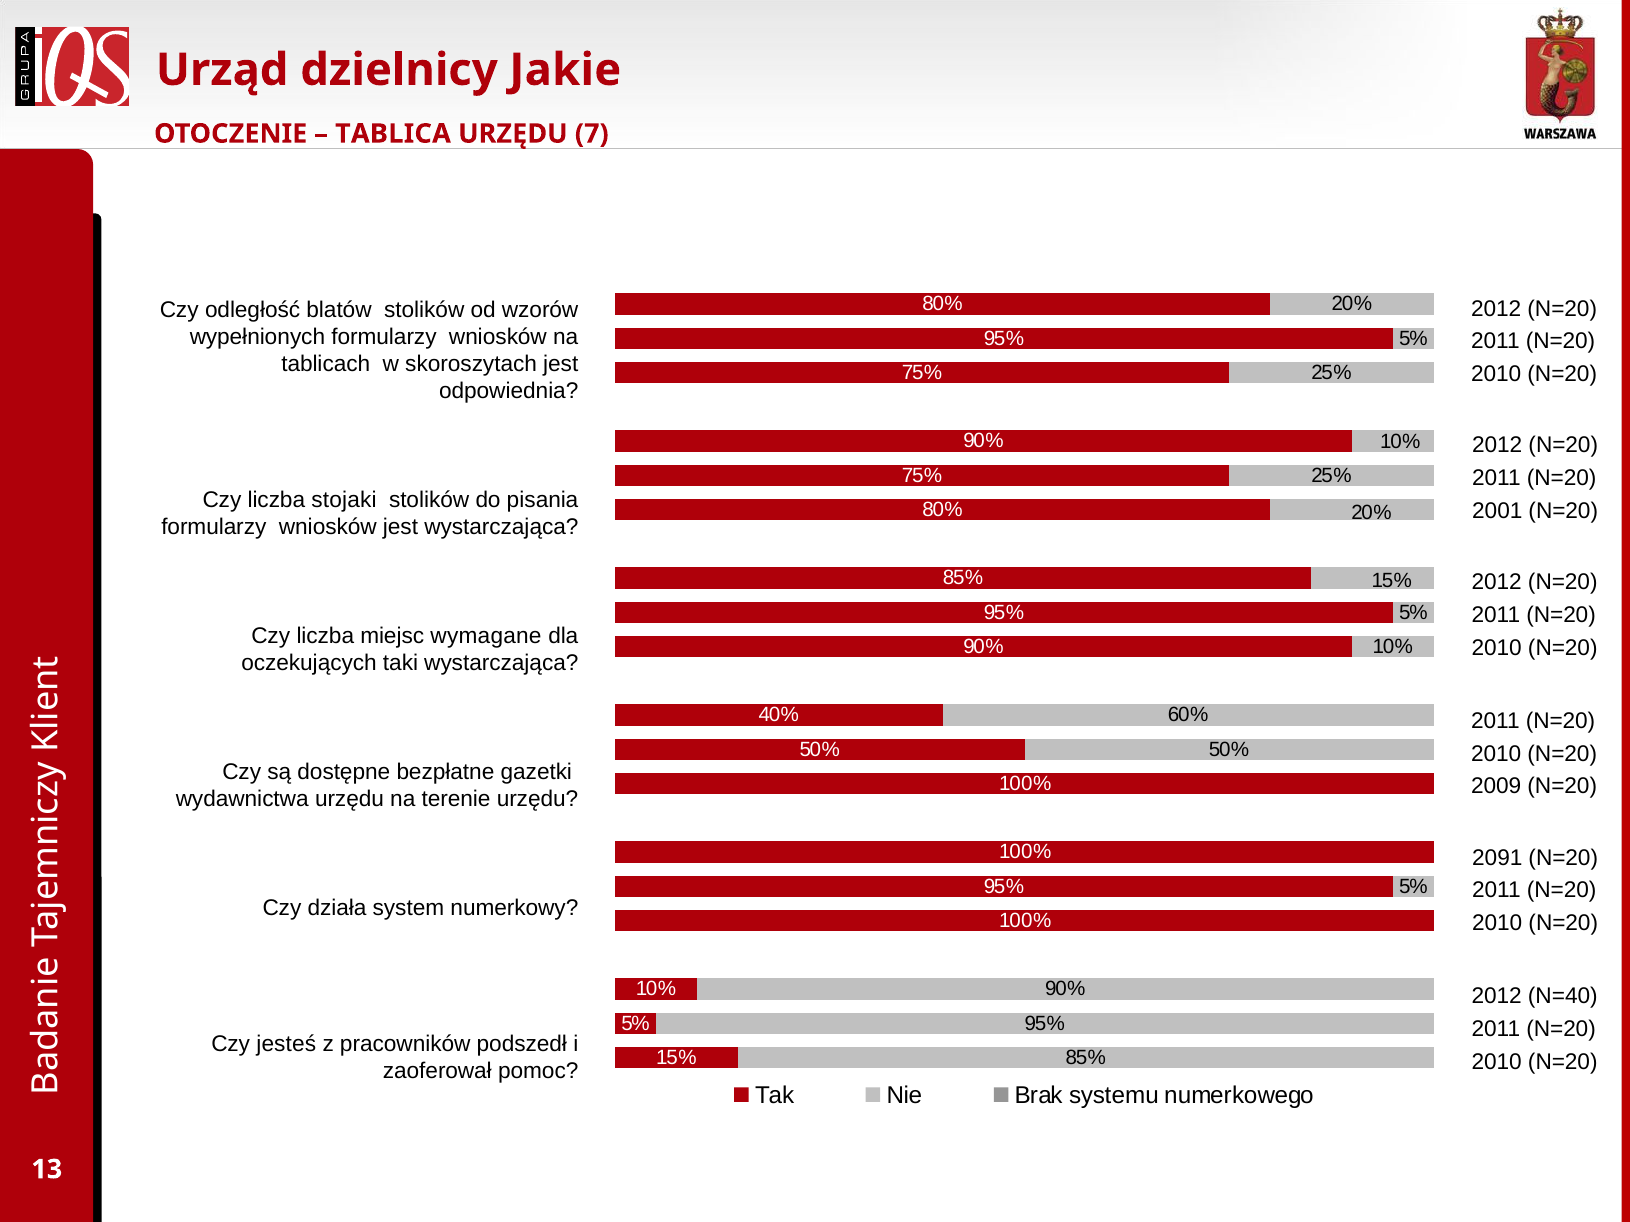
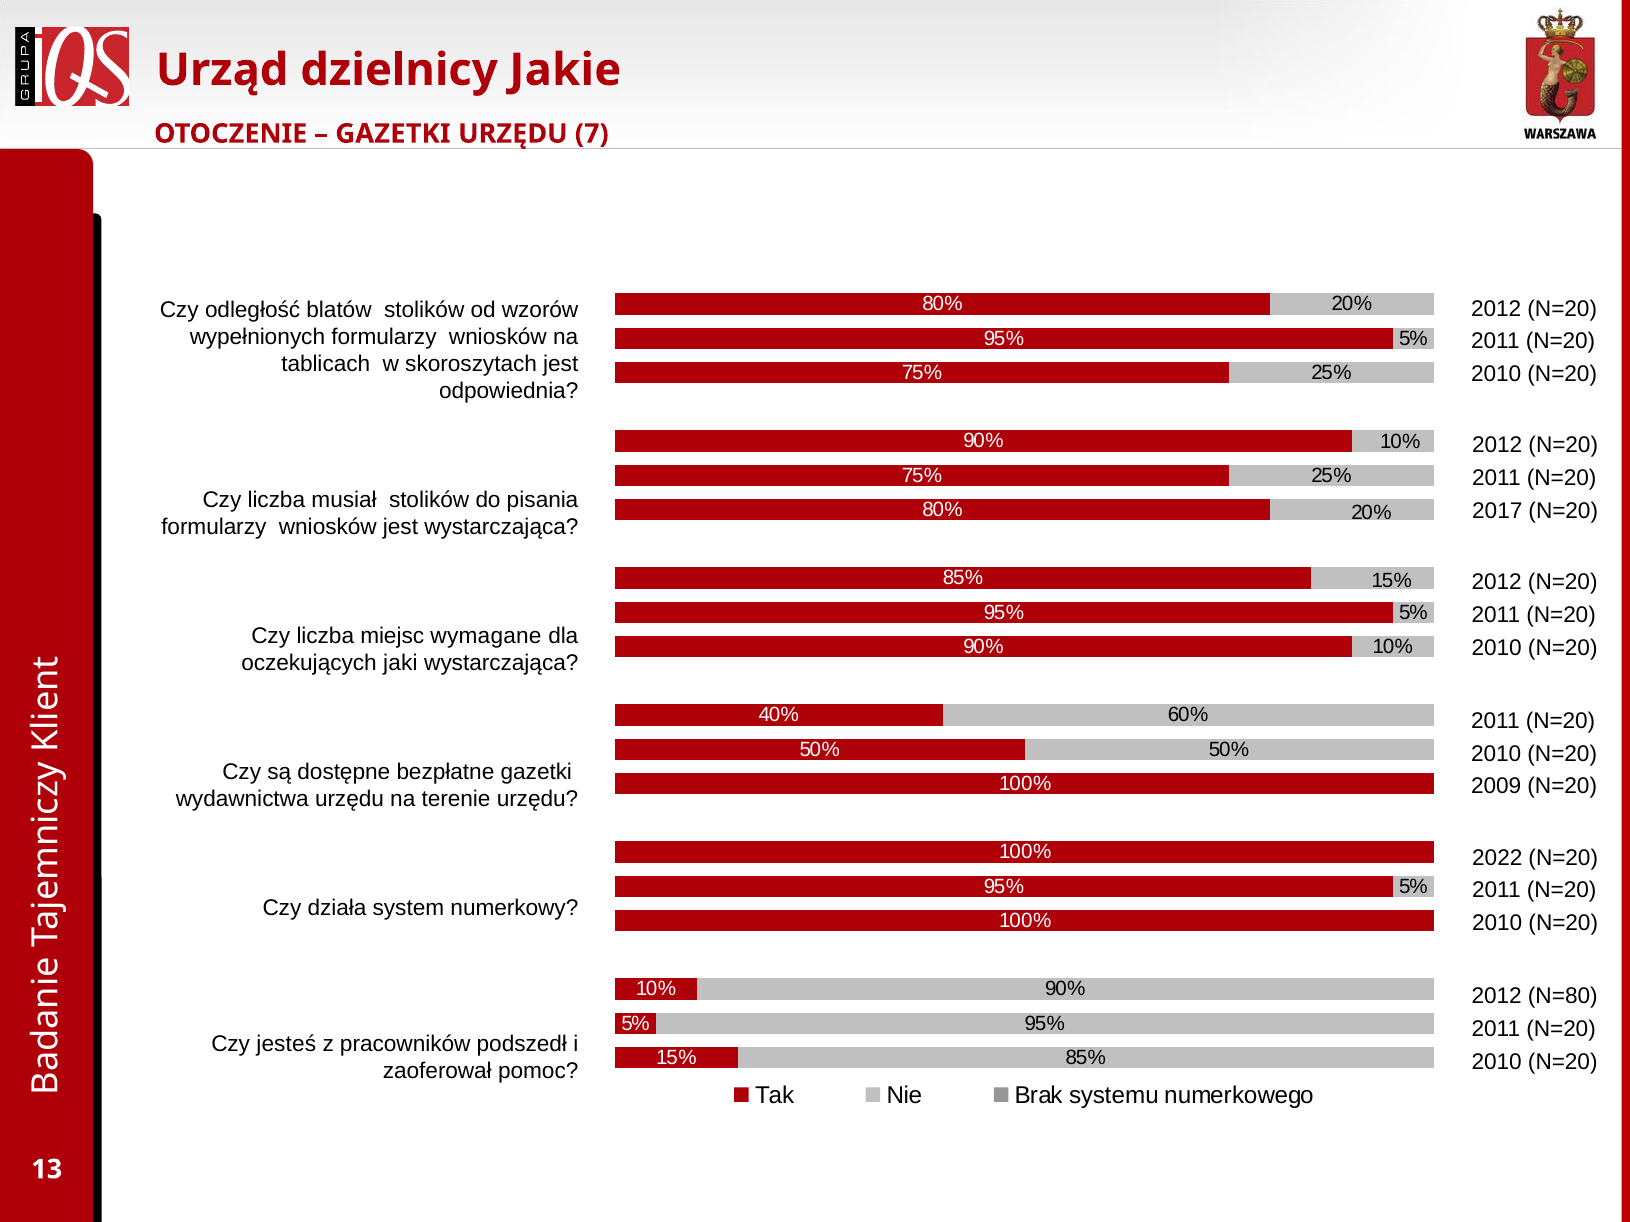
TABLICA at (393, 134): TABLICA -> GAZETKI
stojaki: stojaki -> musiał
2001: 2001 -> 2017
taki: taki -> jaki
2091: 2091 -> 2022
N=40: N=40 -> N=80
